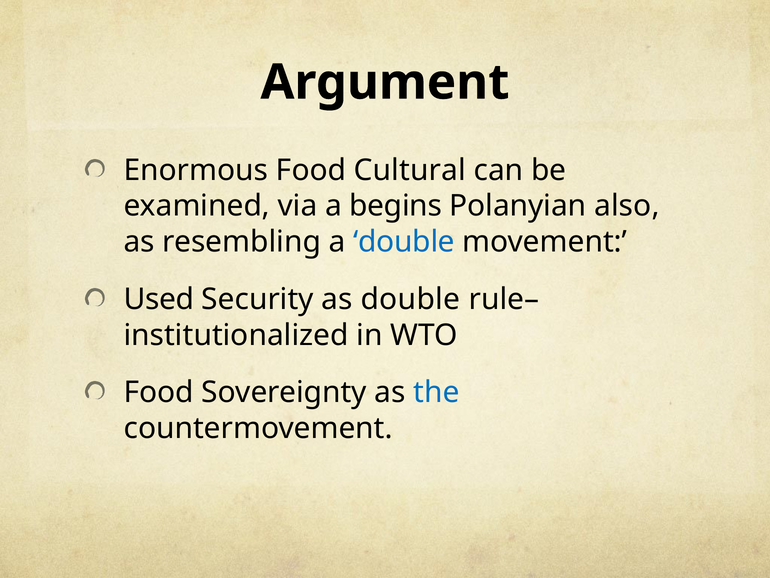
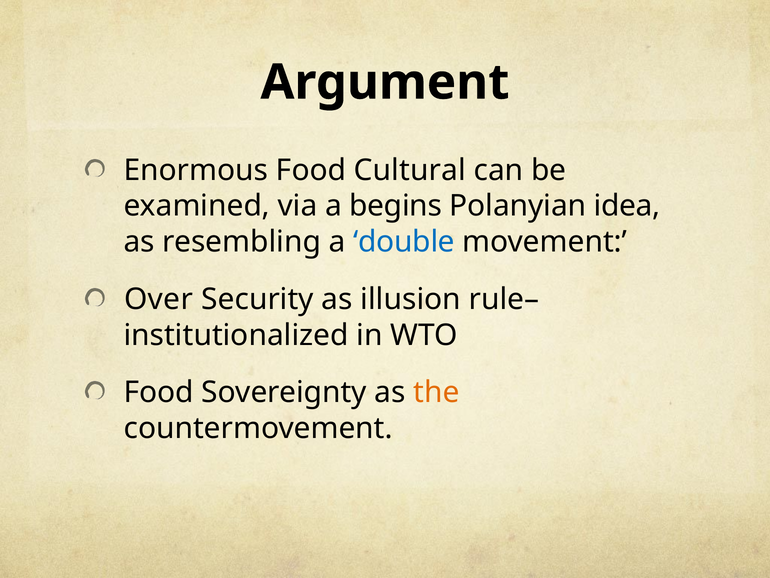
also: also -> idea
Used: Used -> Over
as double: double -> illusion
the colour: blue -> orange
